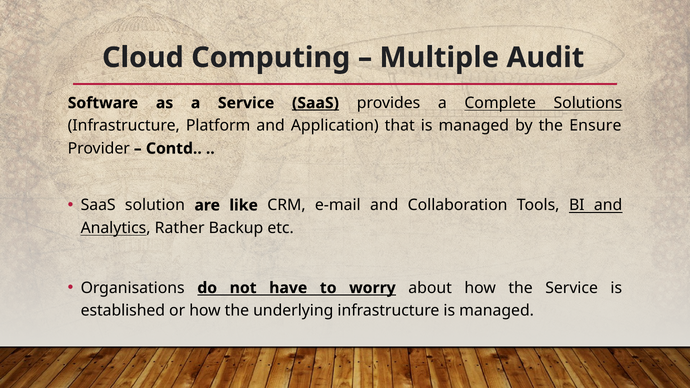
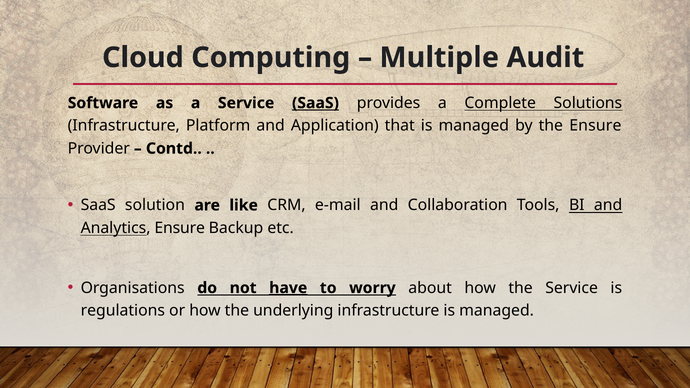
Analytics Rather: Rather -> Ensure
have underline: none -> present
established: established -> regulations
